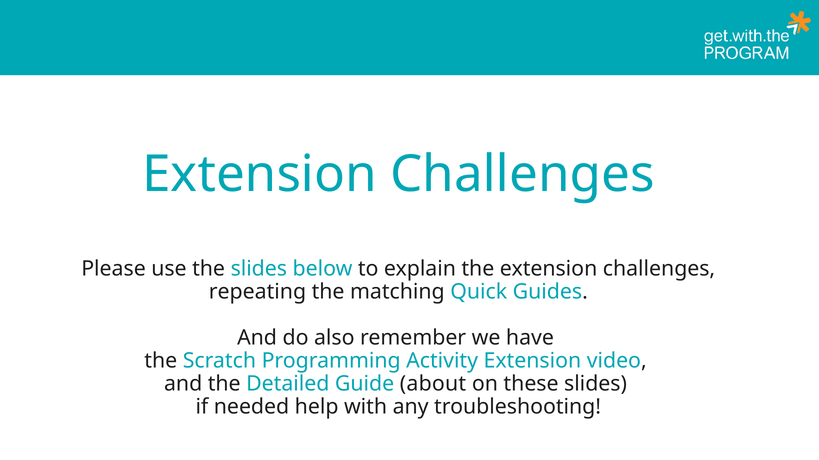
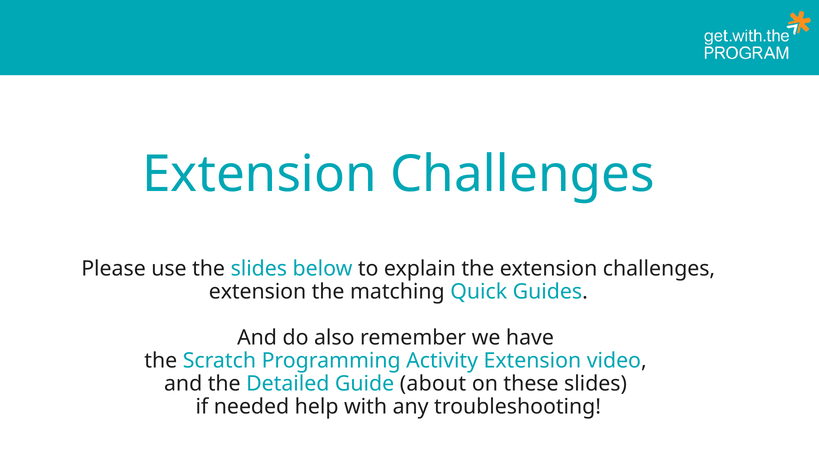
repeating at (257, 292): repeating -> extension
